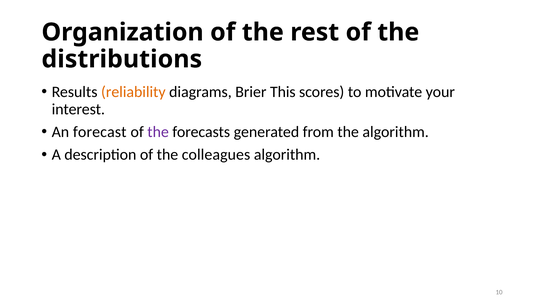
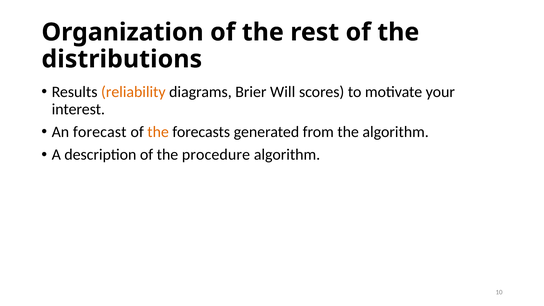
This: This -> Will
the at (158, 132) colour: purple -> orange
colleagues: colleagues -> procedure
